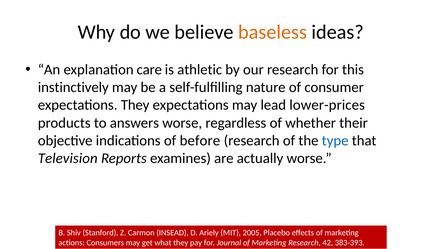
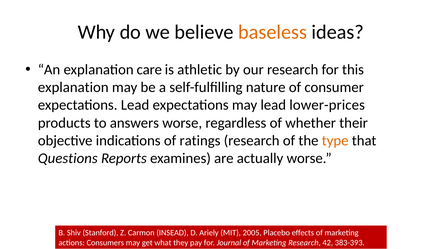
instinctively at (73, 87): instinctively -> explanation
expectations They: They -> Lead
before: before -> ratings
type colour: blue -> orange
Television: Television -> Questions
